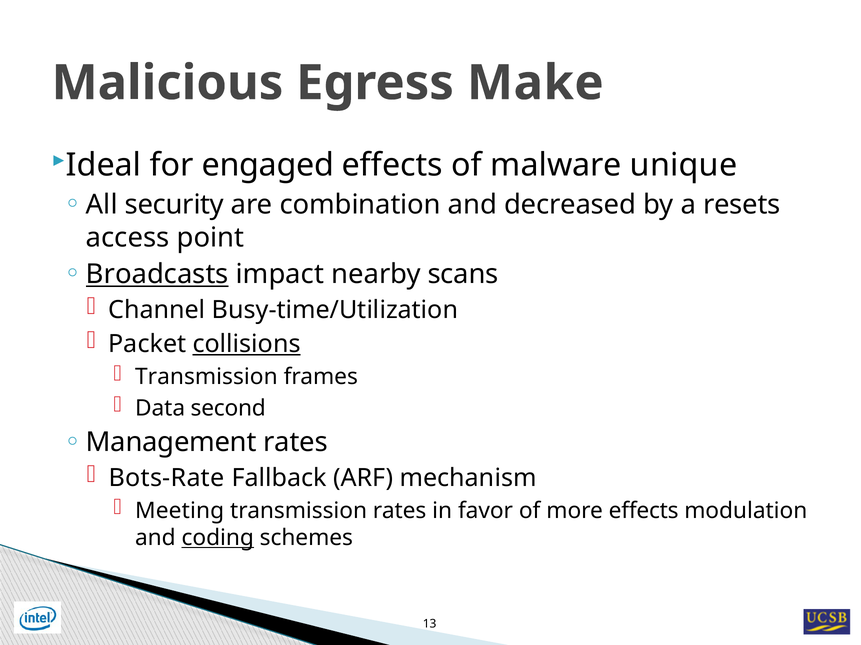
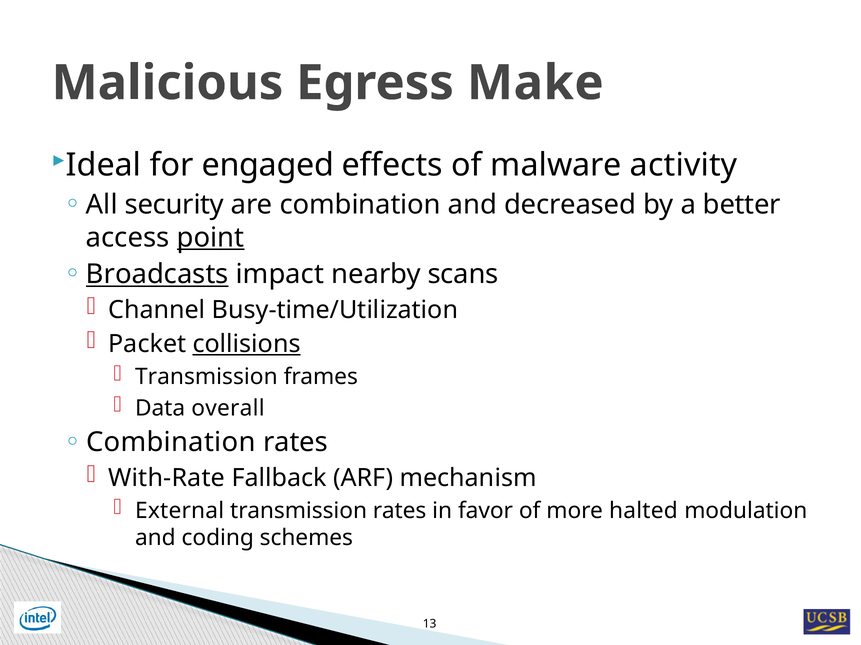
unique: unique -> activity
resets: resets -> better
point underline: none -> present
second: second -> overall
Management at (171, 443): Management -> Combination
Bots-Rate: Bots-Rate -> With-Rate
Meeting: Meeting -> External
more effects: effects -> halted
coding underline: present -> none
